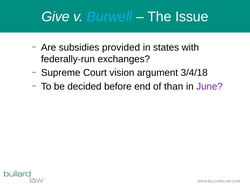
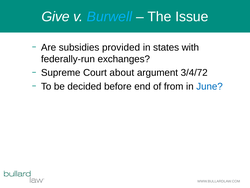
vision: vision -> about
3/4/18: 3/4/18 -> 3/4/72
than: than -> from
June colour: purple -> blue
